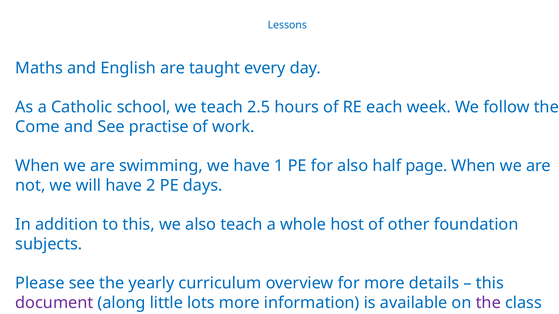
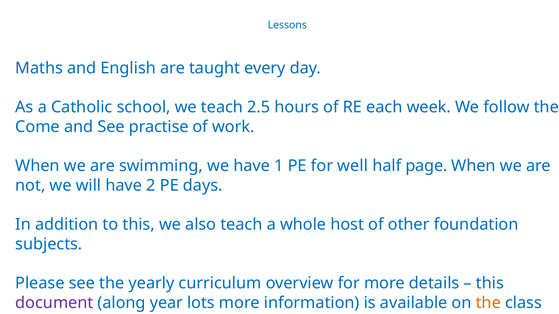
for also: also -> well
little: little -> year
the at (488, 303) colour: purple -> orange
